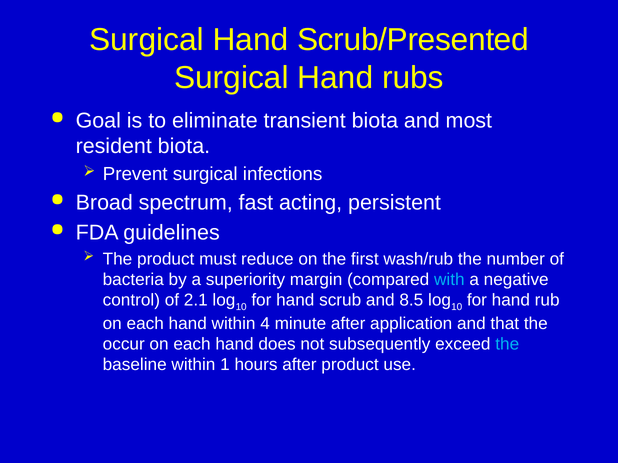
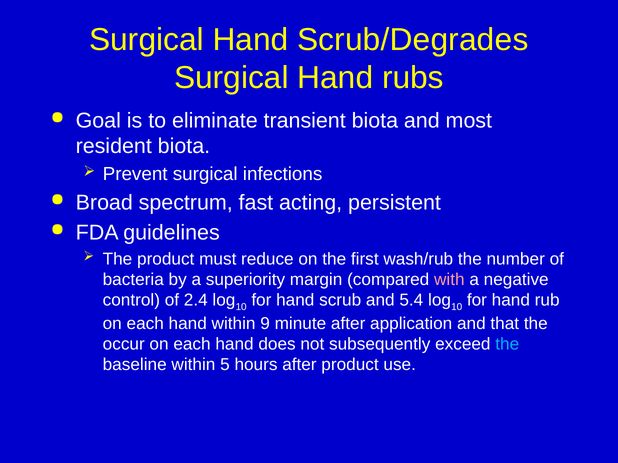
Scrub/Presented: Scrub/Presented -> Scrub/Degrades
with colour: light blue -> pink
2.1: 2.1 -> 2.4
8.5: 8.5 -> 5.4
4: 4 -> 9
1: 1 -> 5
